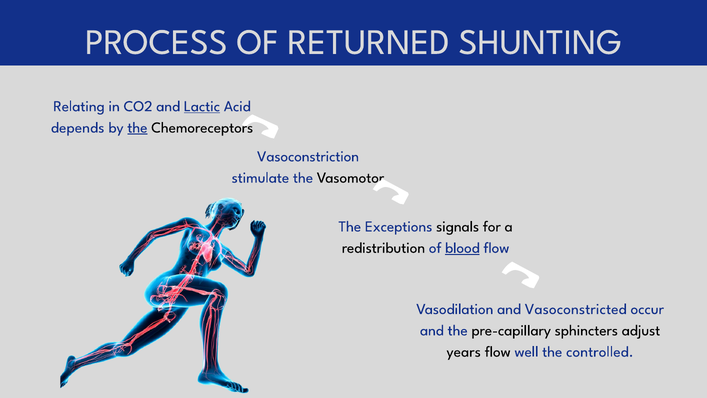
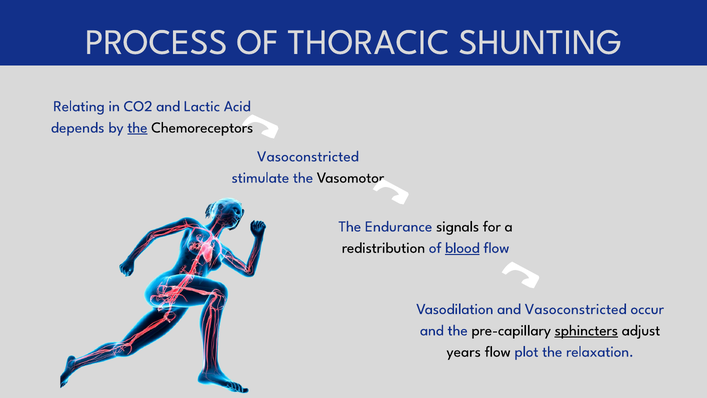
RETURNED: RETURNED -> THORACIC
Lactic underline: present -> none
Vasoconstriction at (308, 156): Vasoconstriction -> Vasoconstricted
Exceptions: Exceptions -> Endurance
sphincters underline: none -> present
well: well -> plot
controlled: controlled -> relaxation
